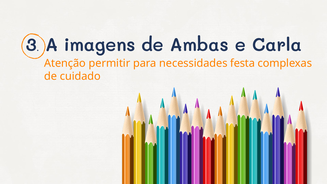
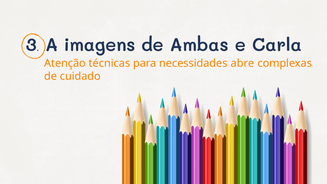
permitir: permitir -> técnicas
festa: festa -> abre
